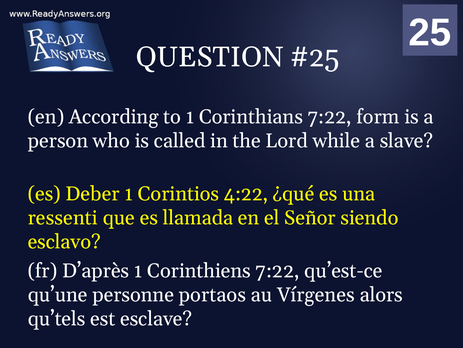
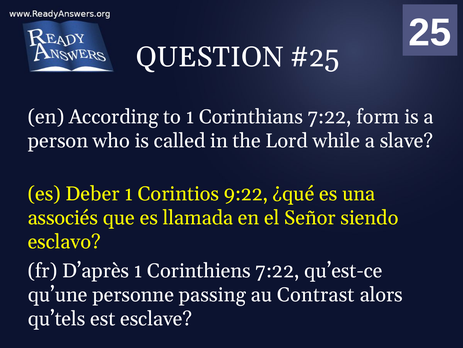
4:22: 4:22 -> 9:22
ressenti: ressenti -> associés
portaos: portaos -> passing
Vírgenes: Vírgenes -> Contrast
